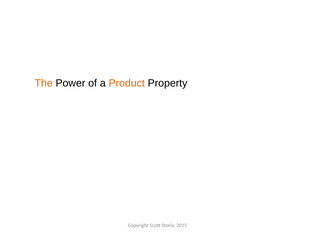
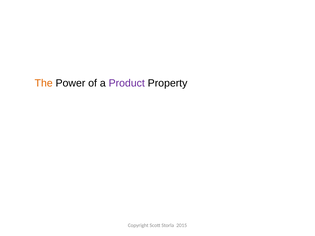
Product colour: orange -> purple
